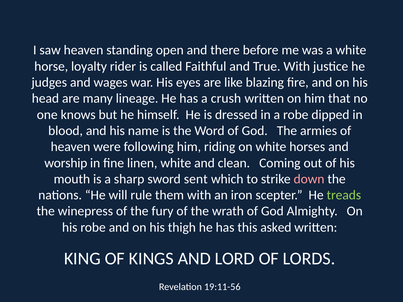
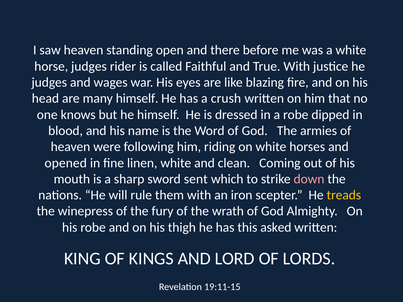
horse loyalty: loyalty -> judges
many lineage: lineage -> himself
worship: worship -> opened
treads colour: light green -> yellow
19:11-56: 19:11-56 -> 19:11-15
